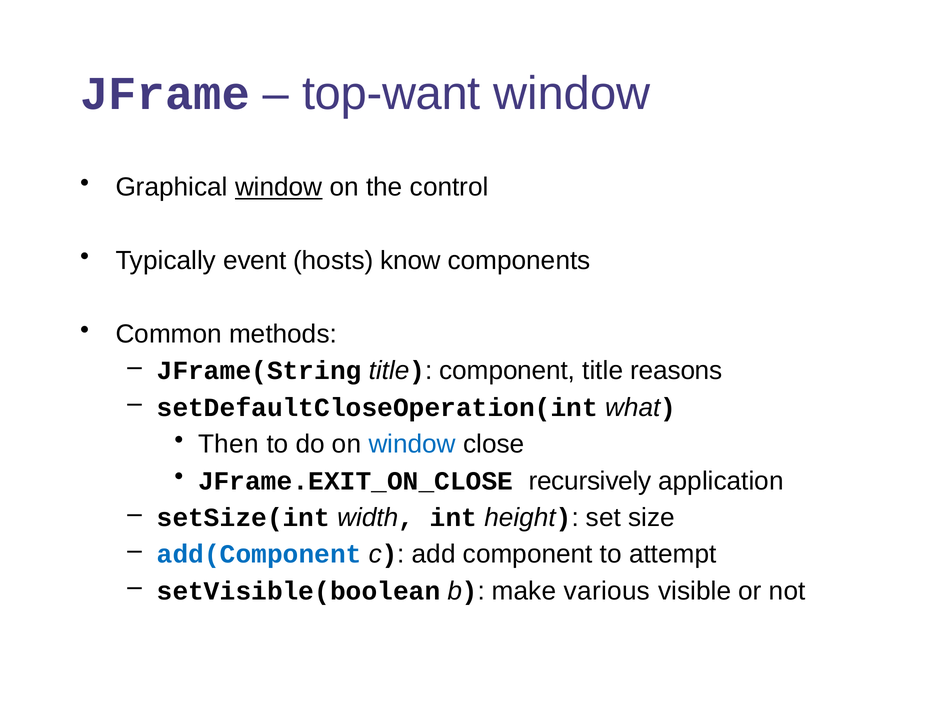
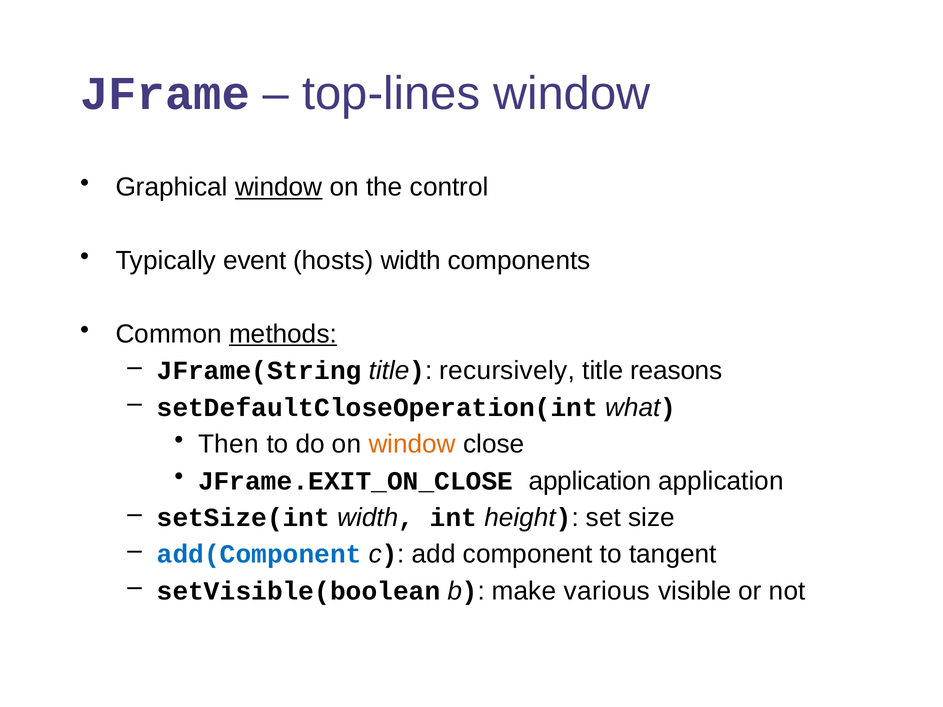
top-want: top-want -> top-lines
hosts know: know -> width
methods underline: none -> present
title component: component -> recursively
window at (412, 444) colour: blue -> orange
JFrame.EXIT_ON_CLOSE recursively: recursively -> application
attempt: attempt -> tangent
